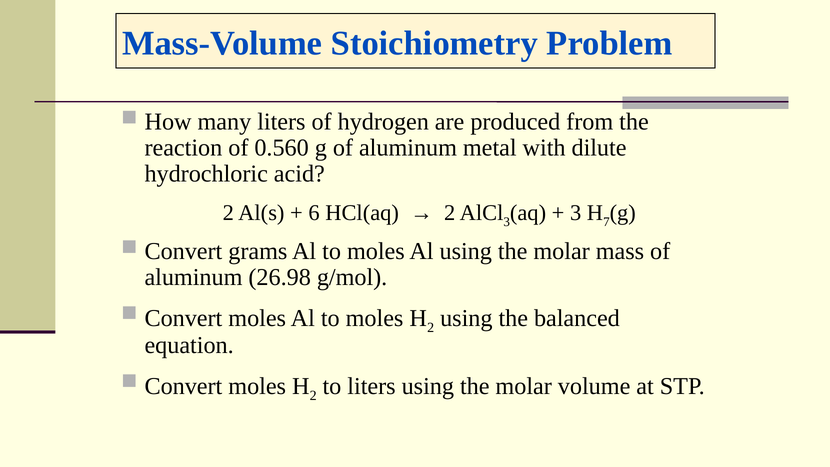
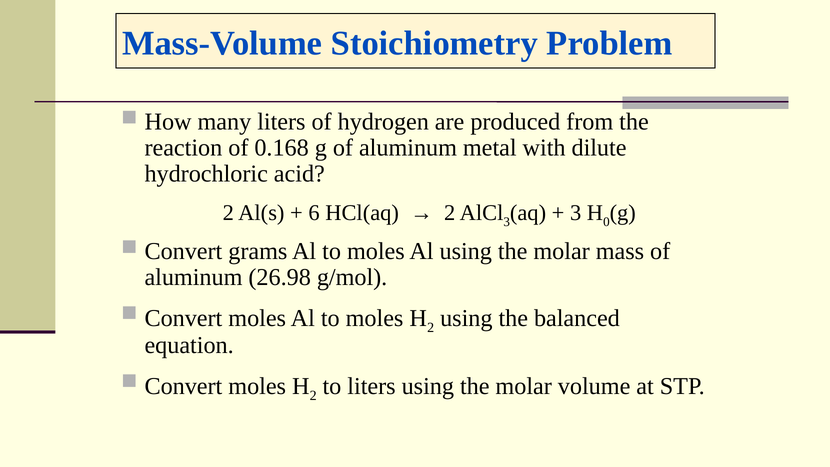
0.560: 0.560 -> 0.168
7: 7 -> 0
